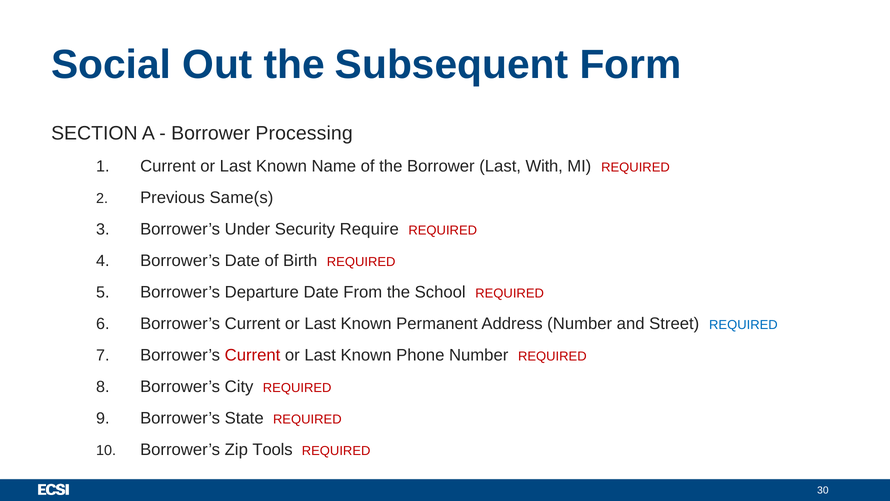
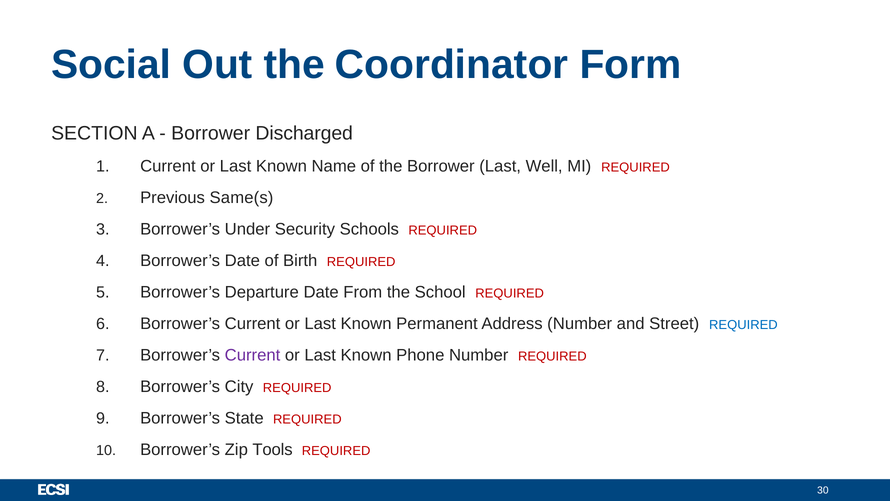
Subsequent: Subsequent -> Coordinator
Processing: Processing -> Discharged
With: With -> Well
Require: Require -> Schools
Current at (253, 355) colour: red -> purple
